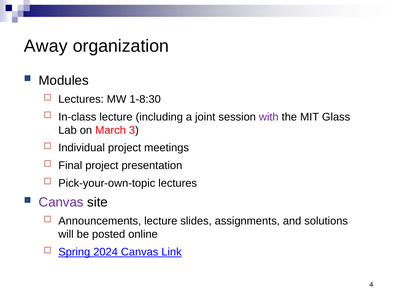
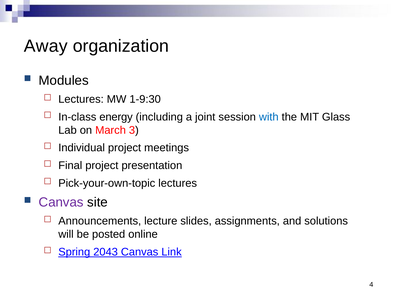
1-8:30: 1-8:30 -> 1-9:30
In-class lecture: lecture -> energy
with colour: purple -> blue
2024: 2024 -> 2043
